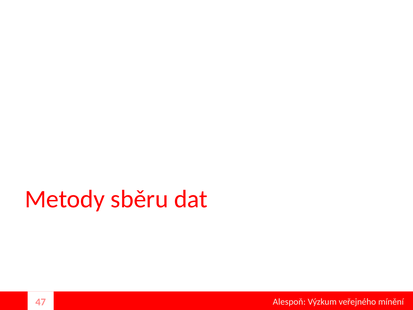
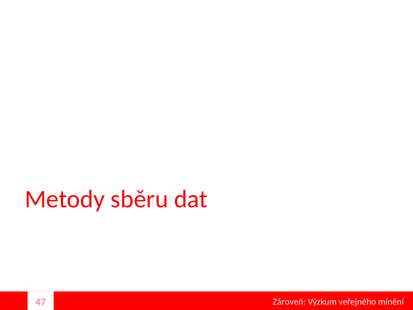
Alespoň: Alespoň -> Zároveň
